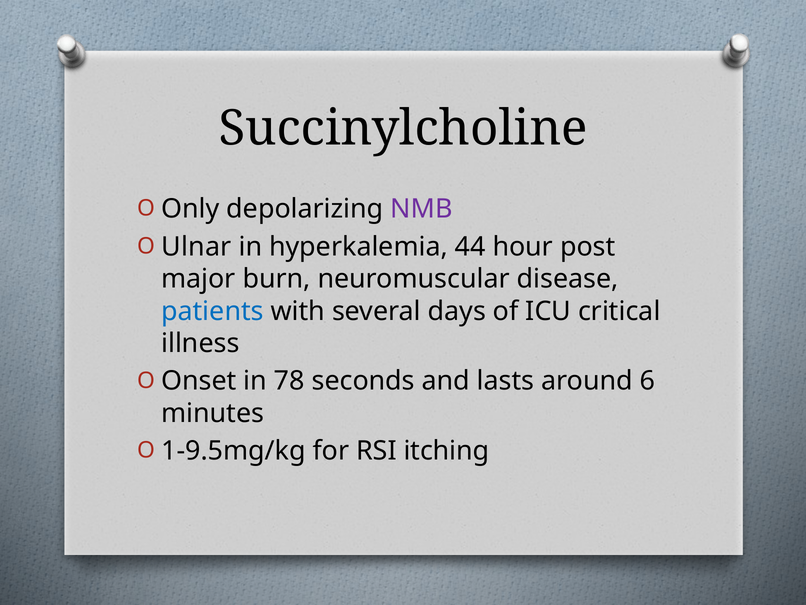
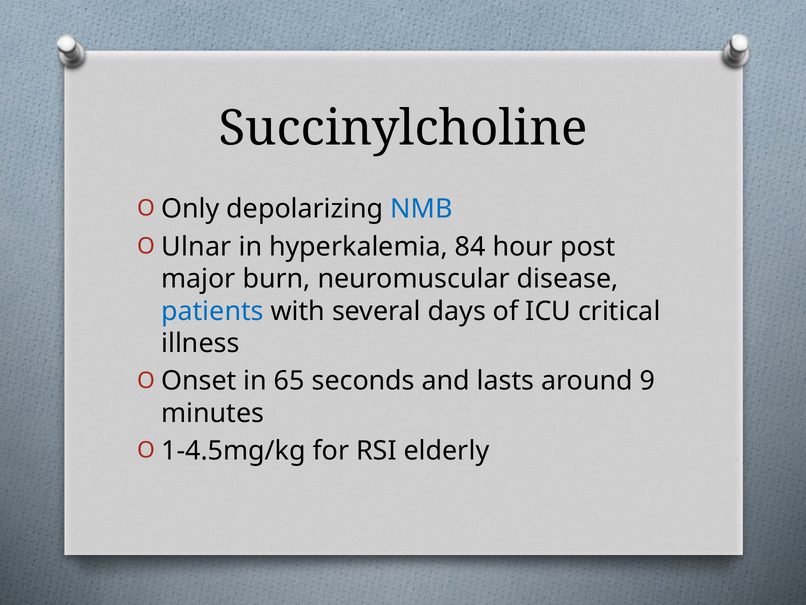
NMB colour: purple -> blue
44: 44 -> 84
78: 78 -> 65
6: 6 -> 9
1-9.5mg/kg: 1-9.5mg/kg -> 1-4.5mg/kg
itching: itching -> elderly
